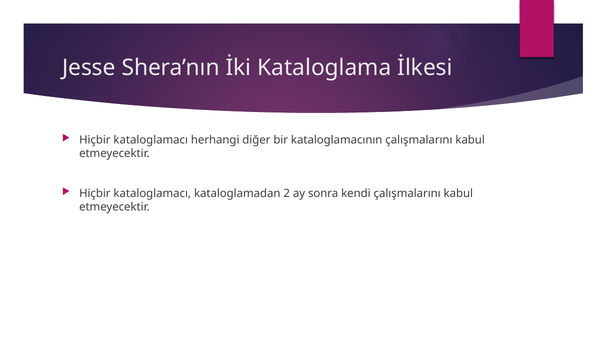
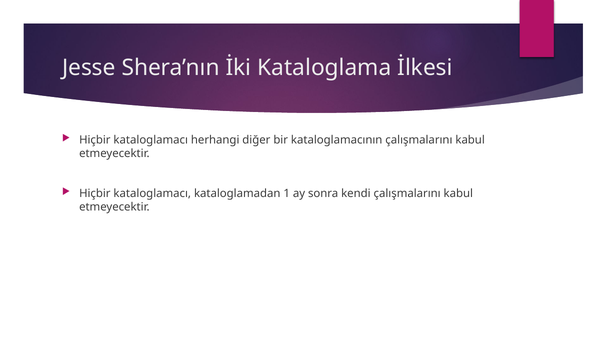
2: 2 -> 1
